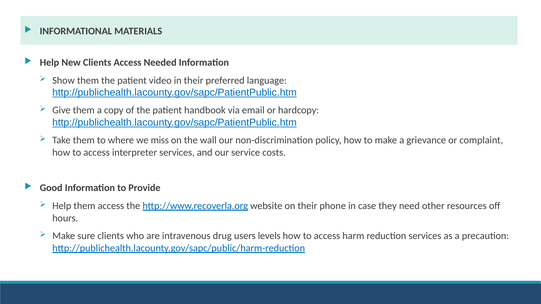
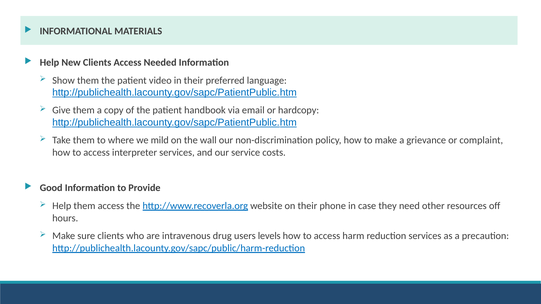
miss: miss -> mild
